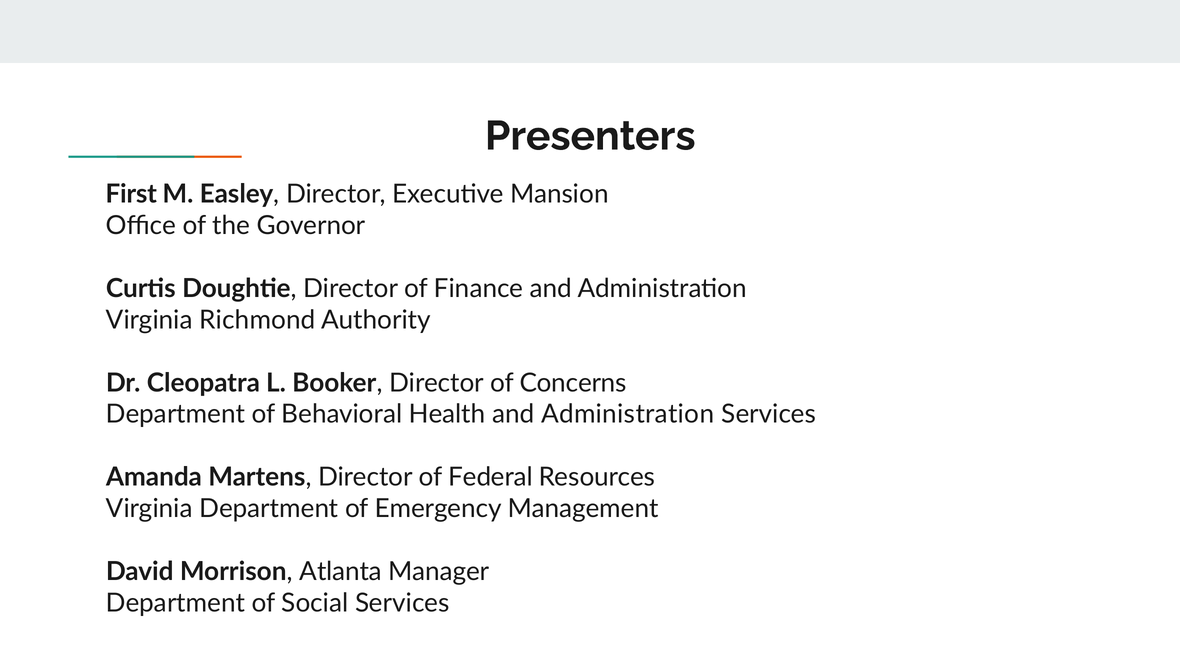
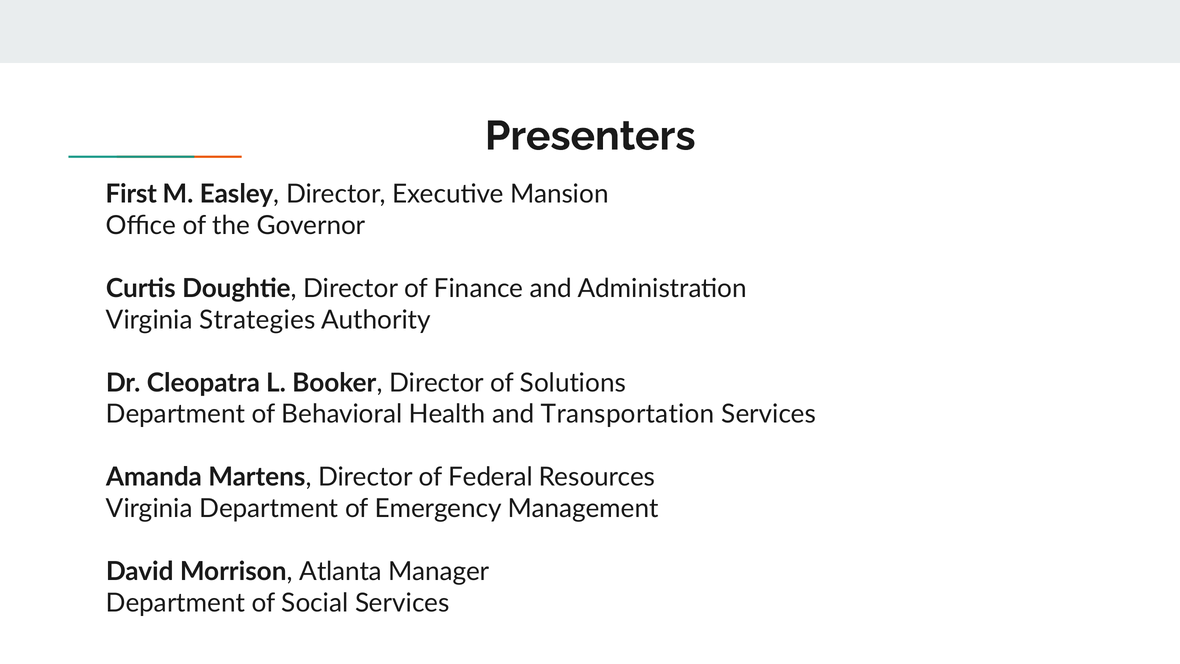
Richmond: Richmond -> Strategies
Concerns: Concerns -> Solutions
Health and Administration: Administration -> Transportation
